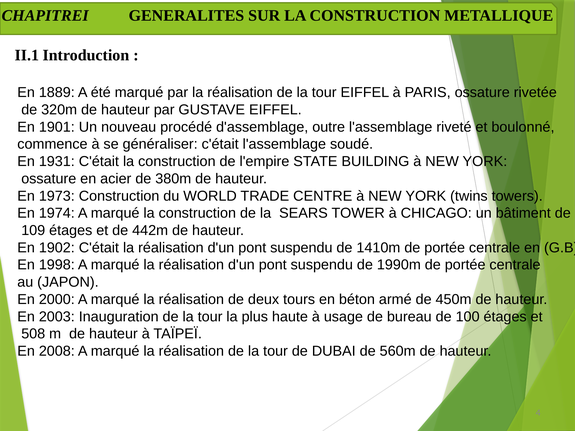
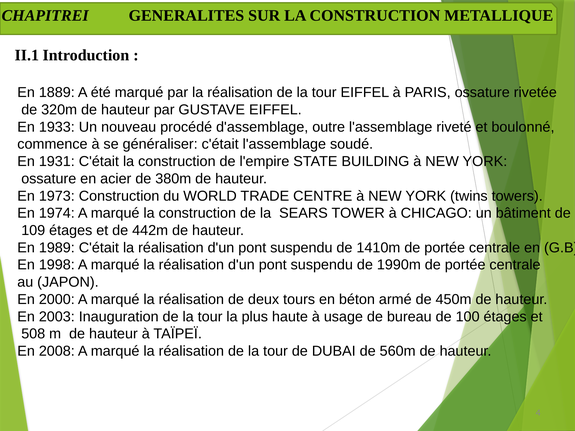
1901: 1901 -> 1933
1902: 1902 -> 1989
